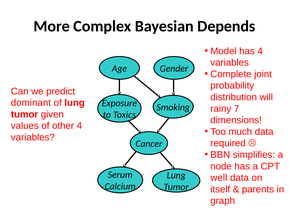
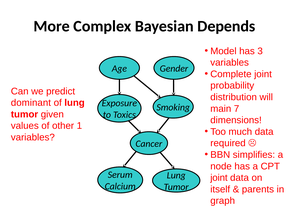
has 4: 4 -> 3
rainy: rainy -> main
other 4: 4 -> 1
well at (219, 178): well -> joint
